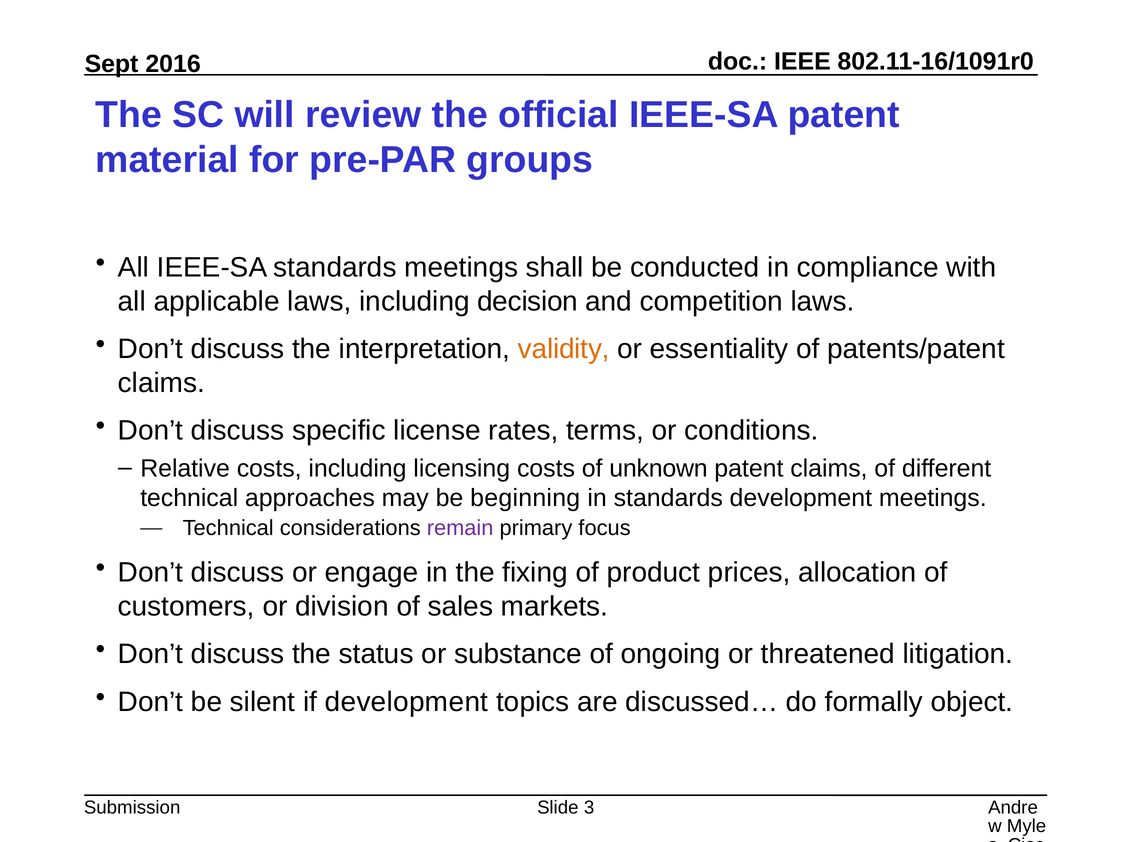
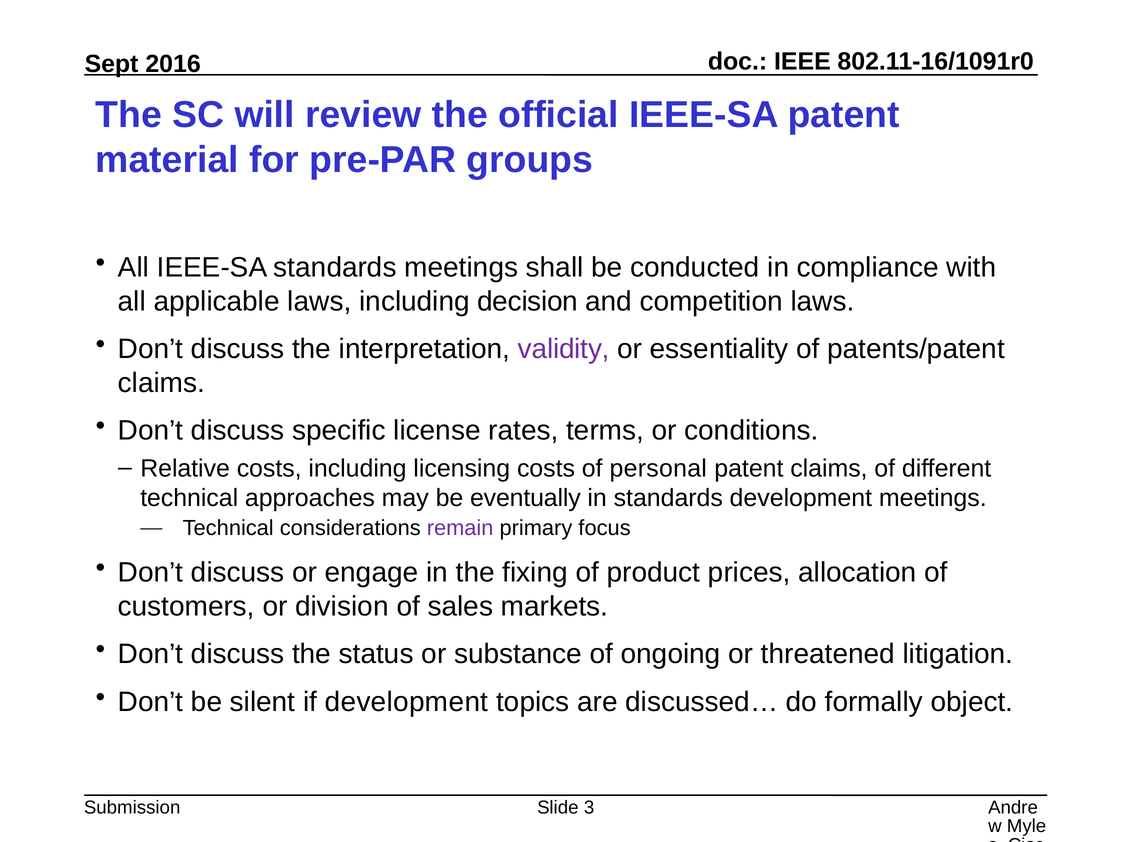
validity colour: orange -> purple
unknown: unknown -> personal
beginning: beginning -> eventually
